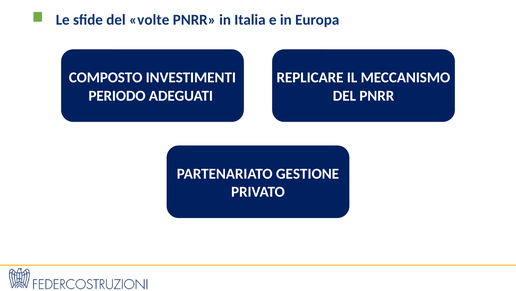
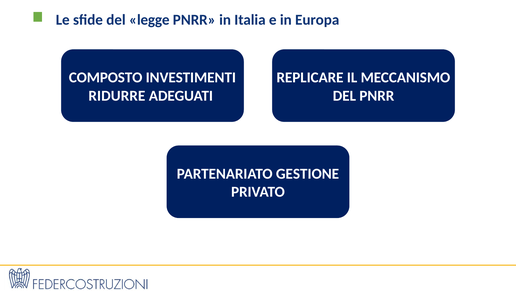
volte: volte -> legge
PERIODO: PERIODO -> RIDURRE
